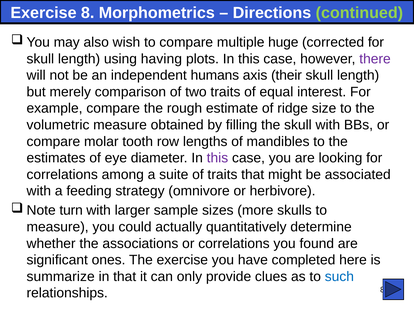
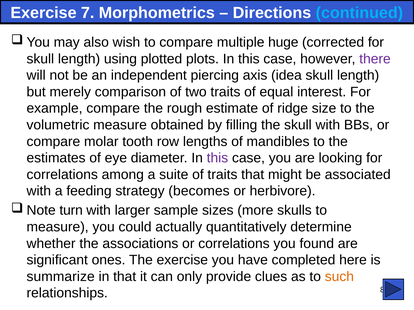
8: 8 -> 7
continued colour: light green -> light blue
having: having -> plotted
humans: humans -> piercing
their: their -> idea
omnivore: omnivore -> becomes
such colour: blue -> orange
